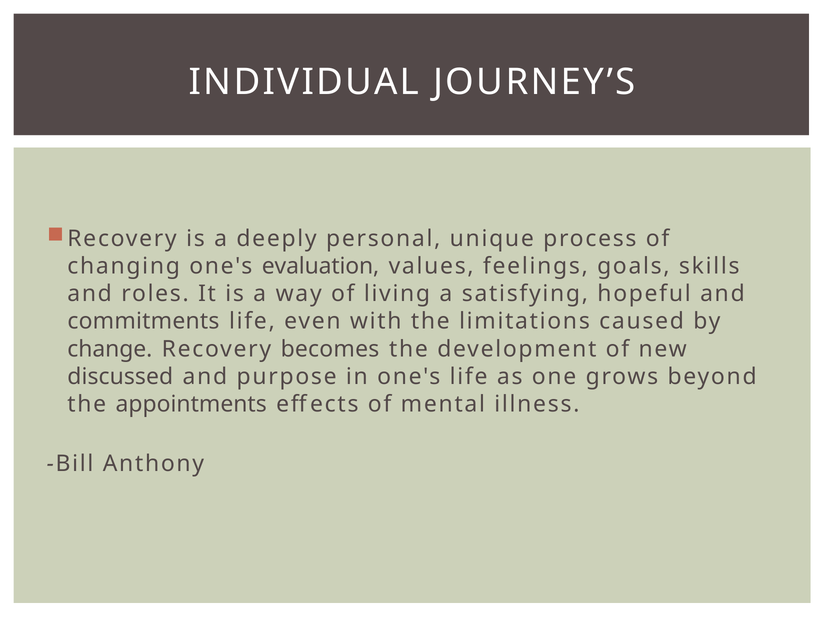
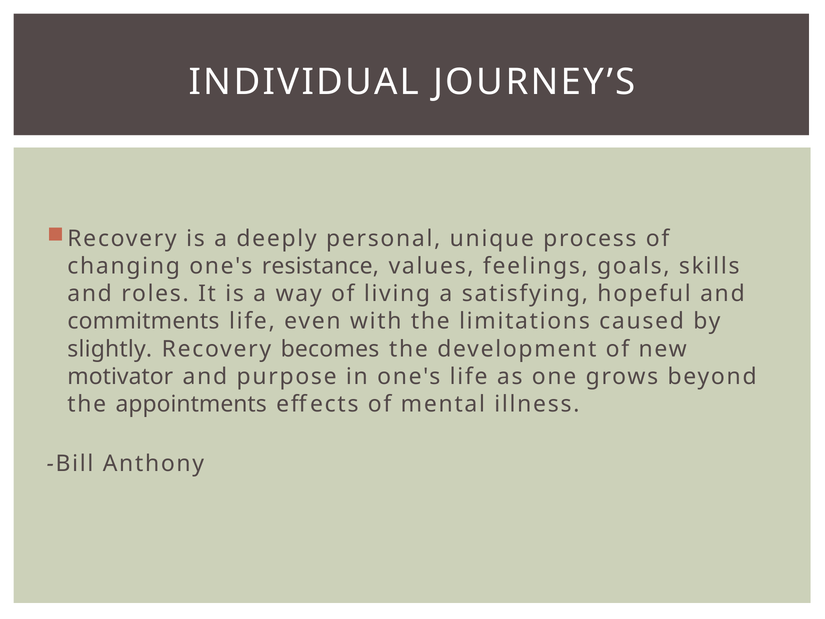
evaluation: evaluation -> resistance
change: change -> slightly
discussed: discussed -> motivator
